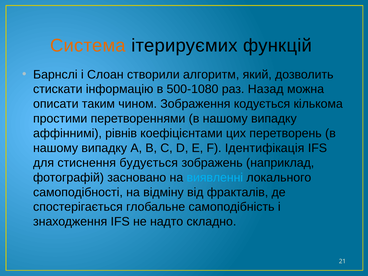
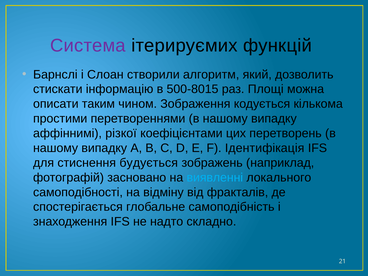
Система colour: orange -> purple
500-1080: 500-1080 -> 500-8015
Назад: Назад -> Площі
рівнів: рівнів -> різкої
